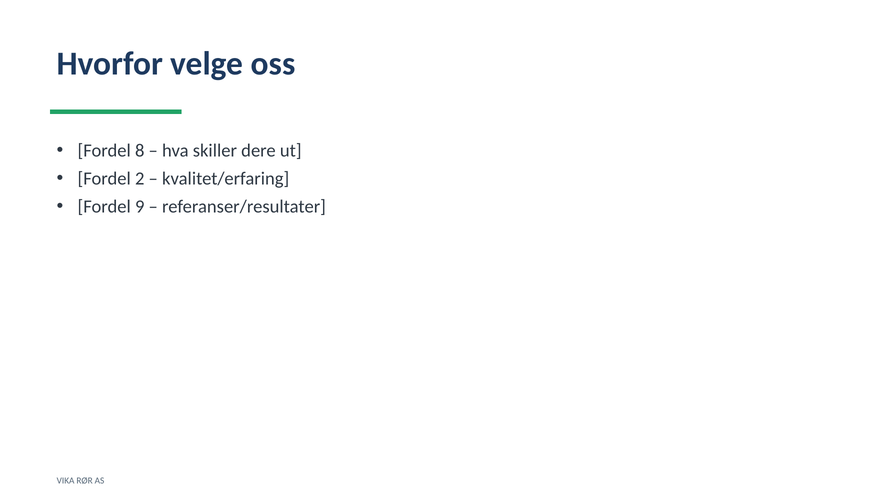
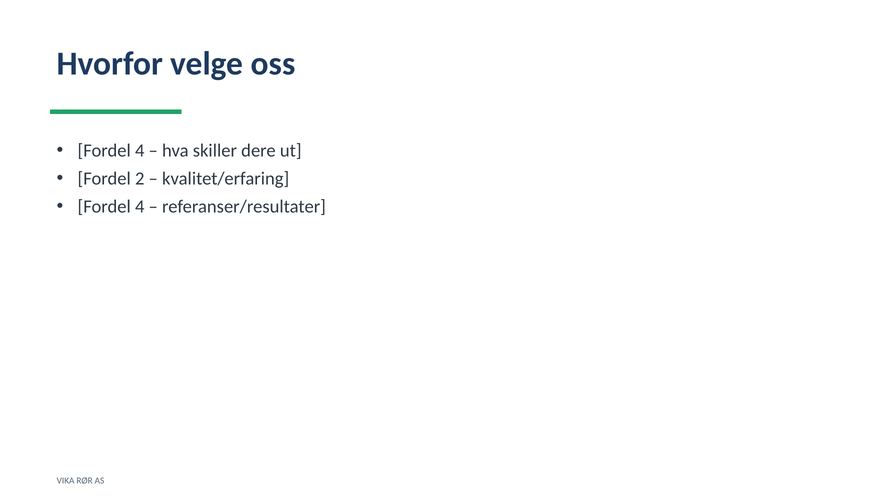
8 at (140, 151): 8 -> 4
9 at (140, 207): 9 -> 4
